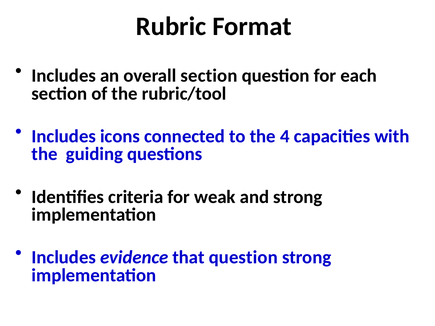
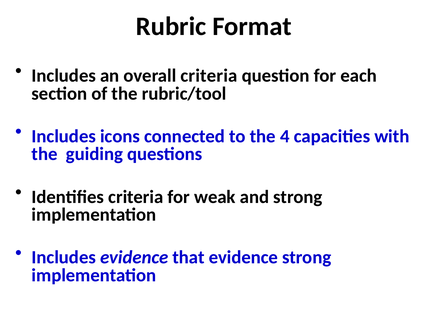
overall section: section -> criteria
that question: question -> evidence
